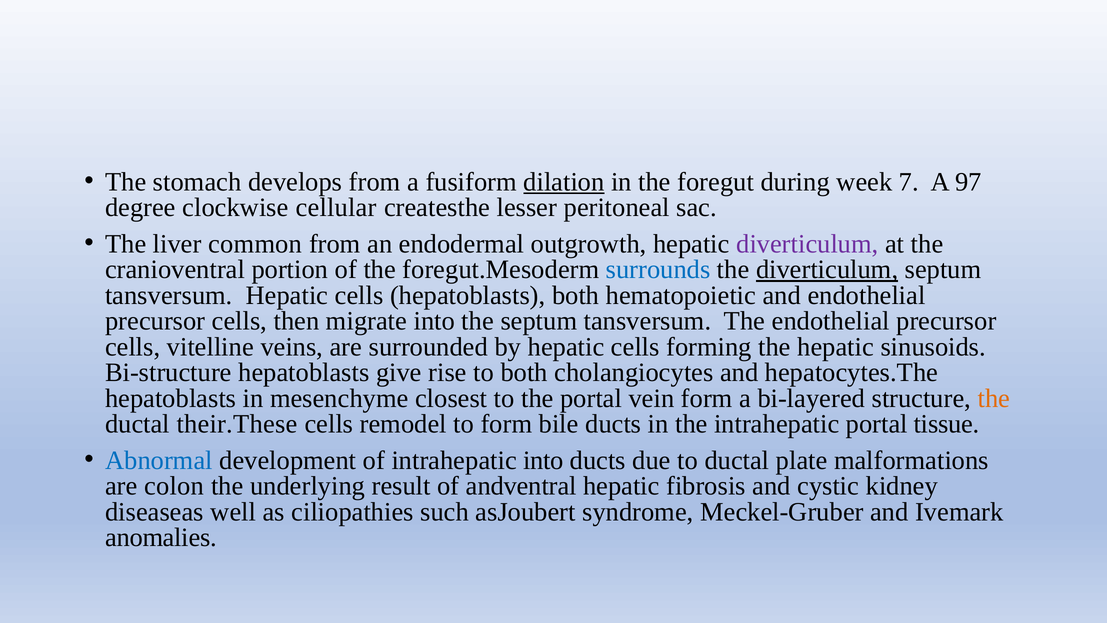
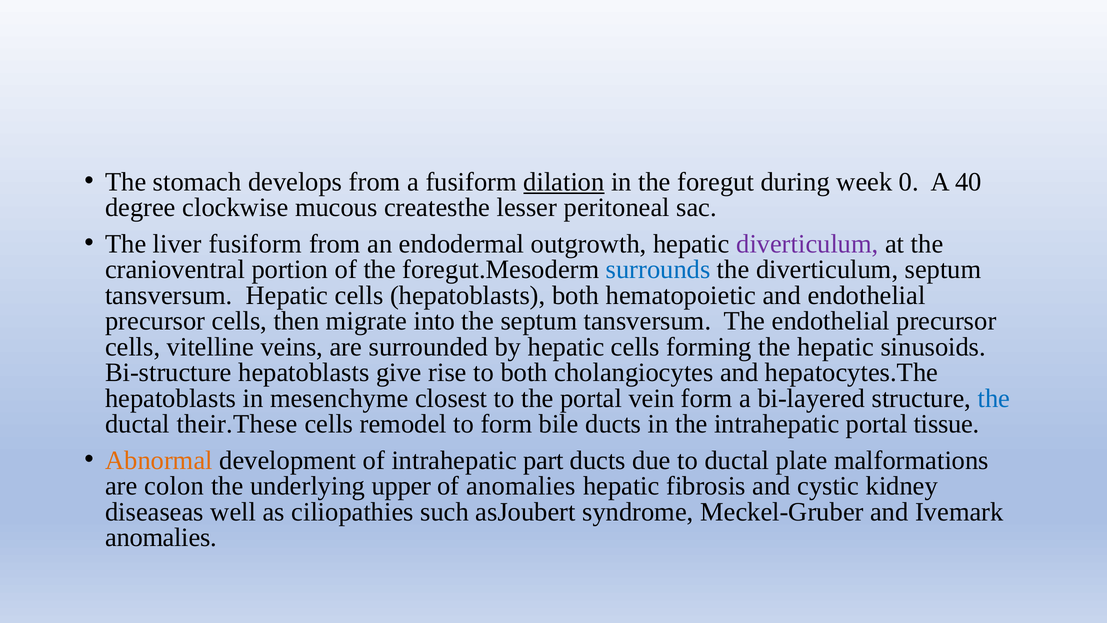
7: 7 -> 0
97: 97 -> 40
cellular: cellular -> mucous
liver common: common -> fusiform
diverticulum at (827, 269) underline: present -> none
the at (994, 398) colour: orange -> blue
Abnormal colour: blue -> orange
intrahepatic into: into -> part
result: result -> upper
of andventral: andventral -> anomalies
